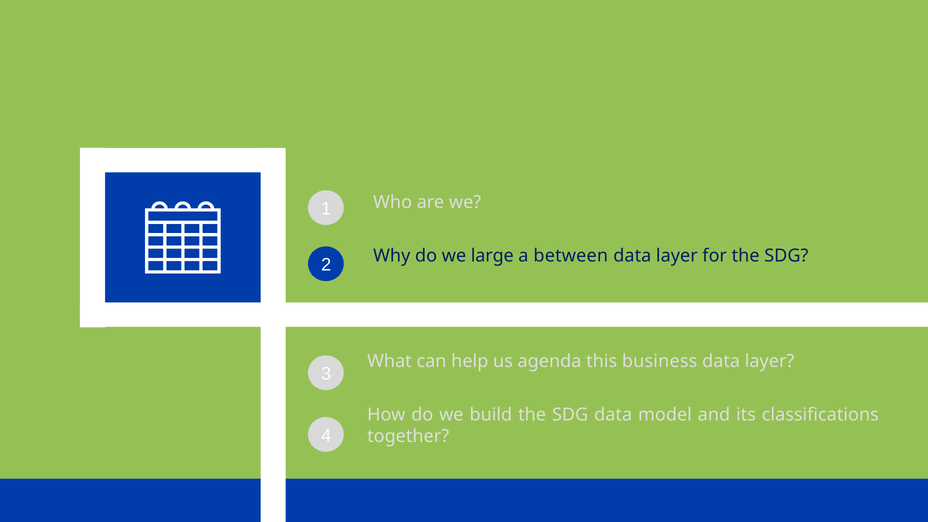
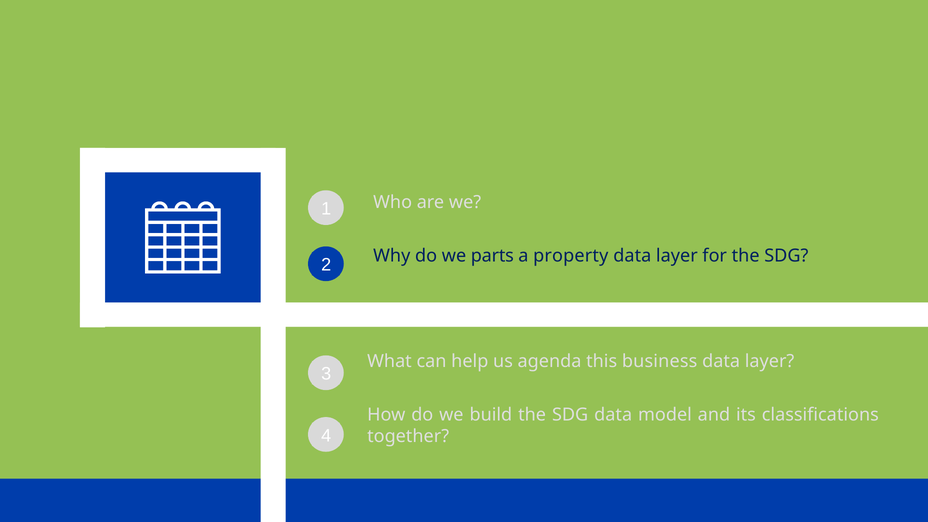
large: large -> parts
between: between -> property
